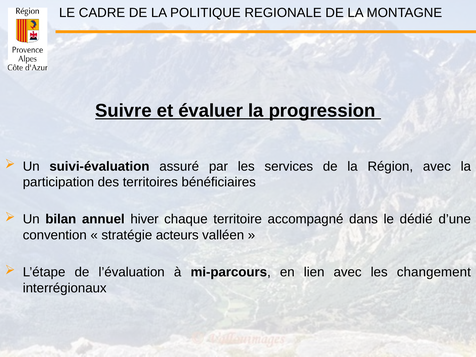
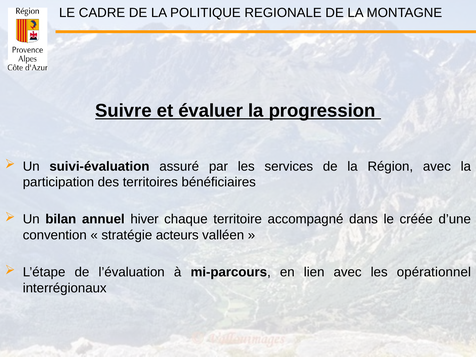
dédié: dédié -> créée
changement: changement -> opérationnel
